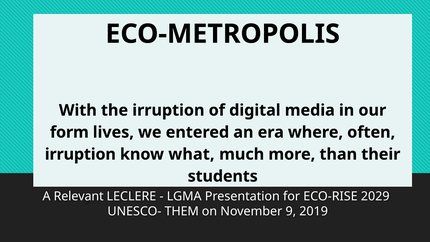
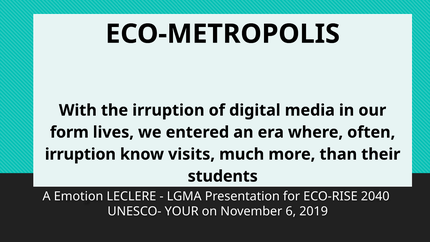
what: what -> visits
Relevant: Relevant -> Emotion
2029: 2029 -> 2040
THEM: THEM -> YOUR
9: 9 -> 6
